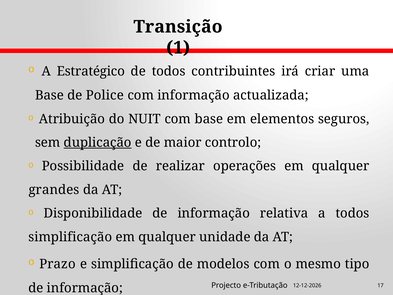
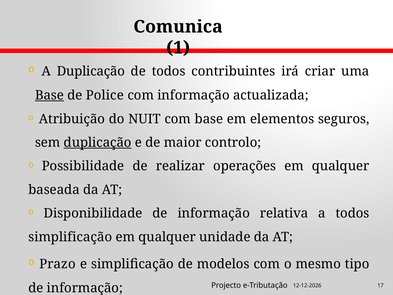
Transição: Transição -> Comunica
A Estratégico: Estratégico -> Duplicação
Base at (49, 95) underline: none -> present
grandes: grandes -> baseada
